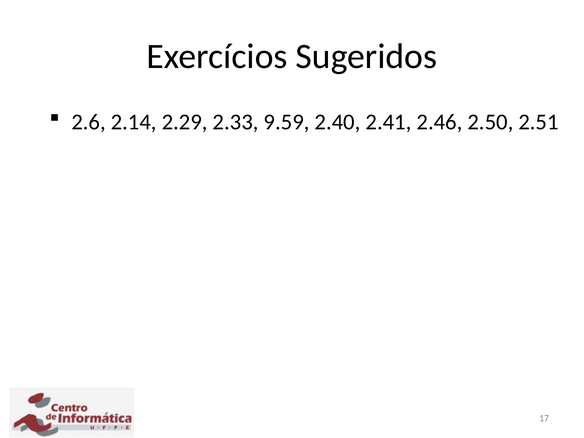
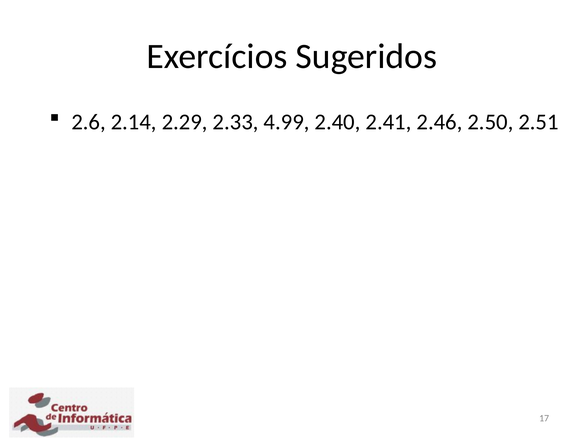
9.59: 9.59 -> 4.99
